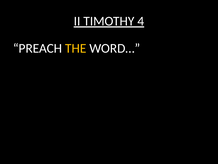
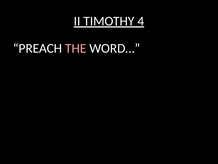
THE colour: yellow -> pink
